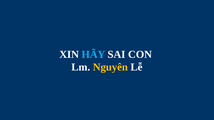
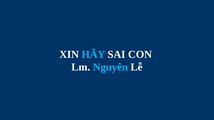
Nguyên colour: yellow -> light blue
